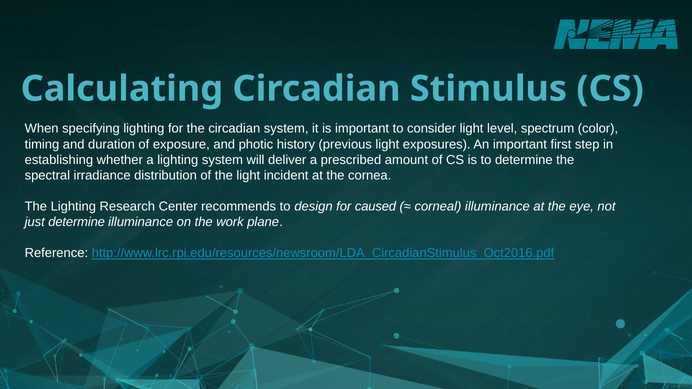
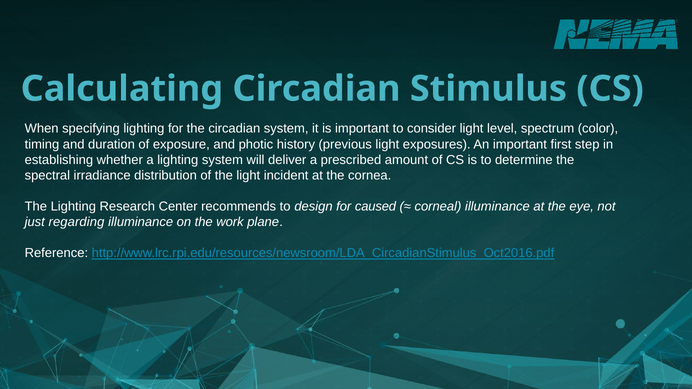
just determine: determine -> regarding
